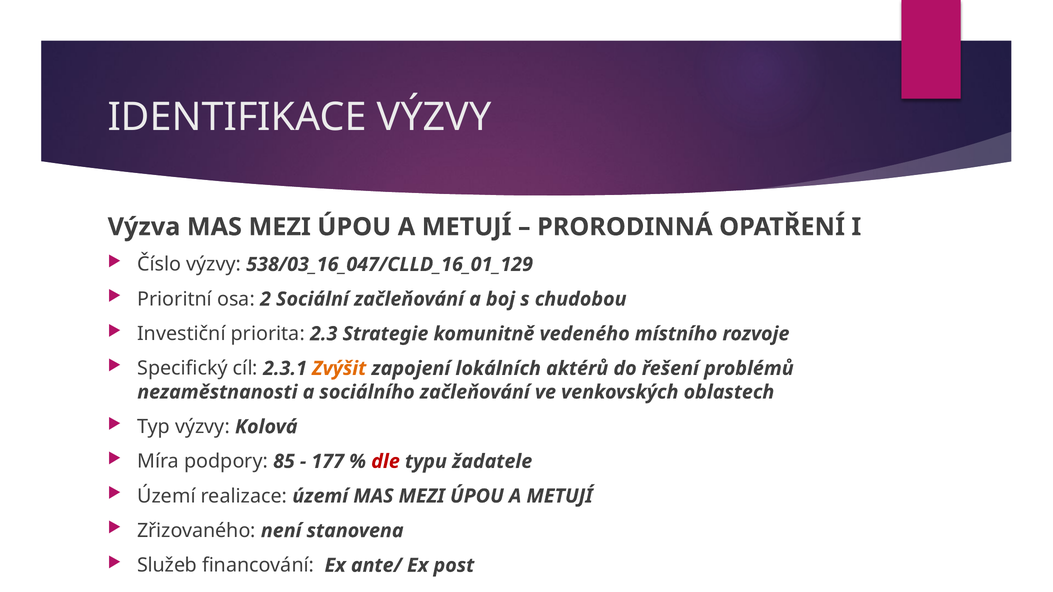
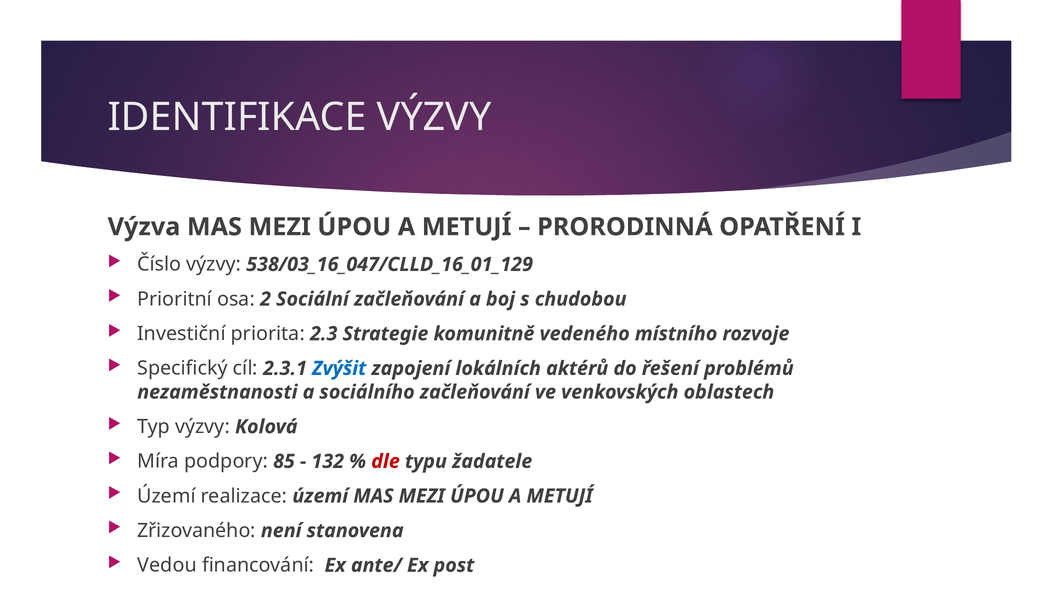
Zvýšit colour: orange -> blue
177: 177 -> 132
Služeb: Služeb -> Vedou
